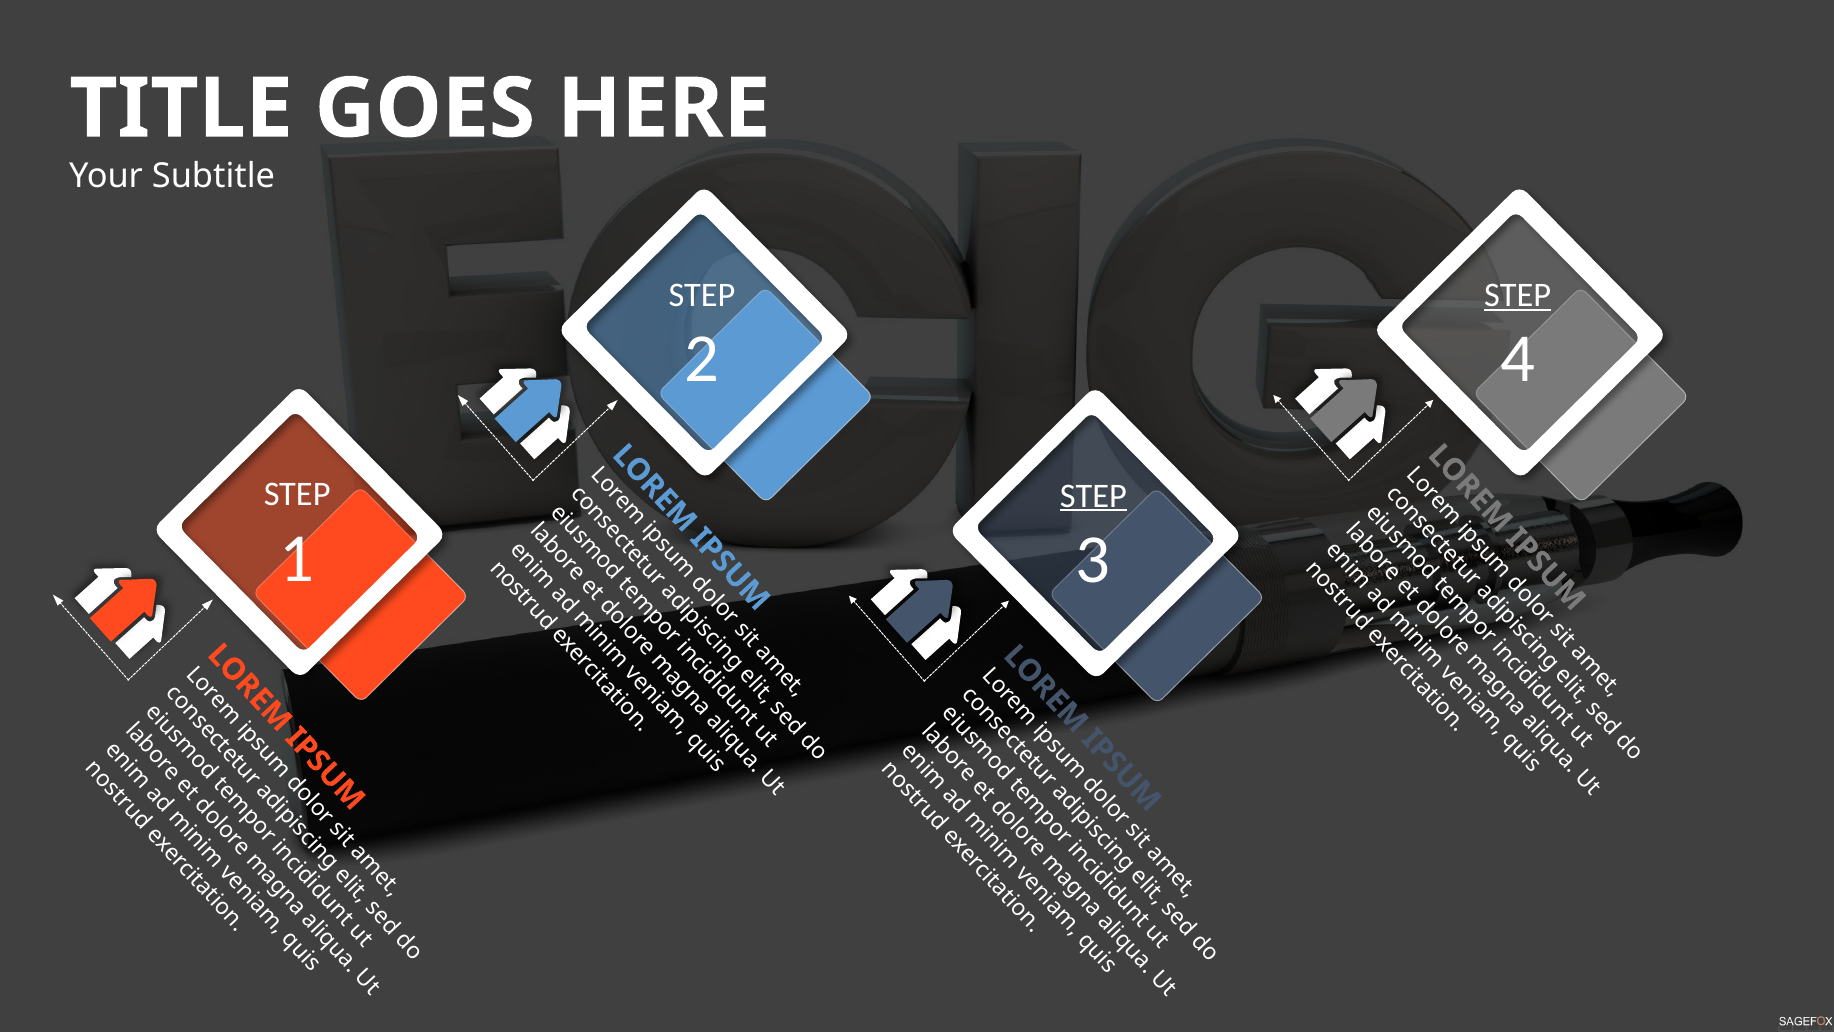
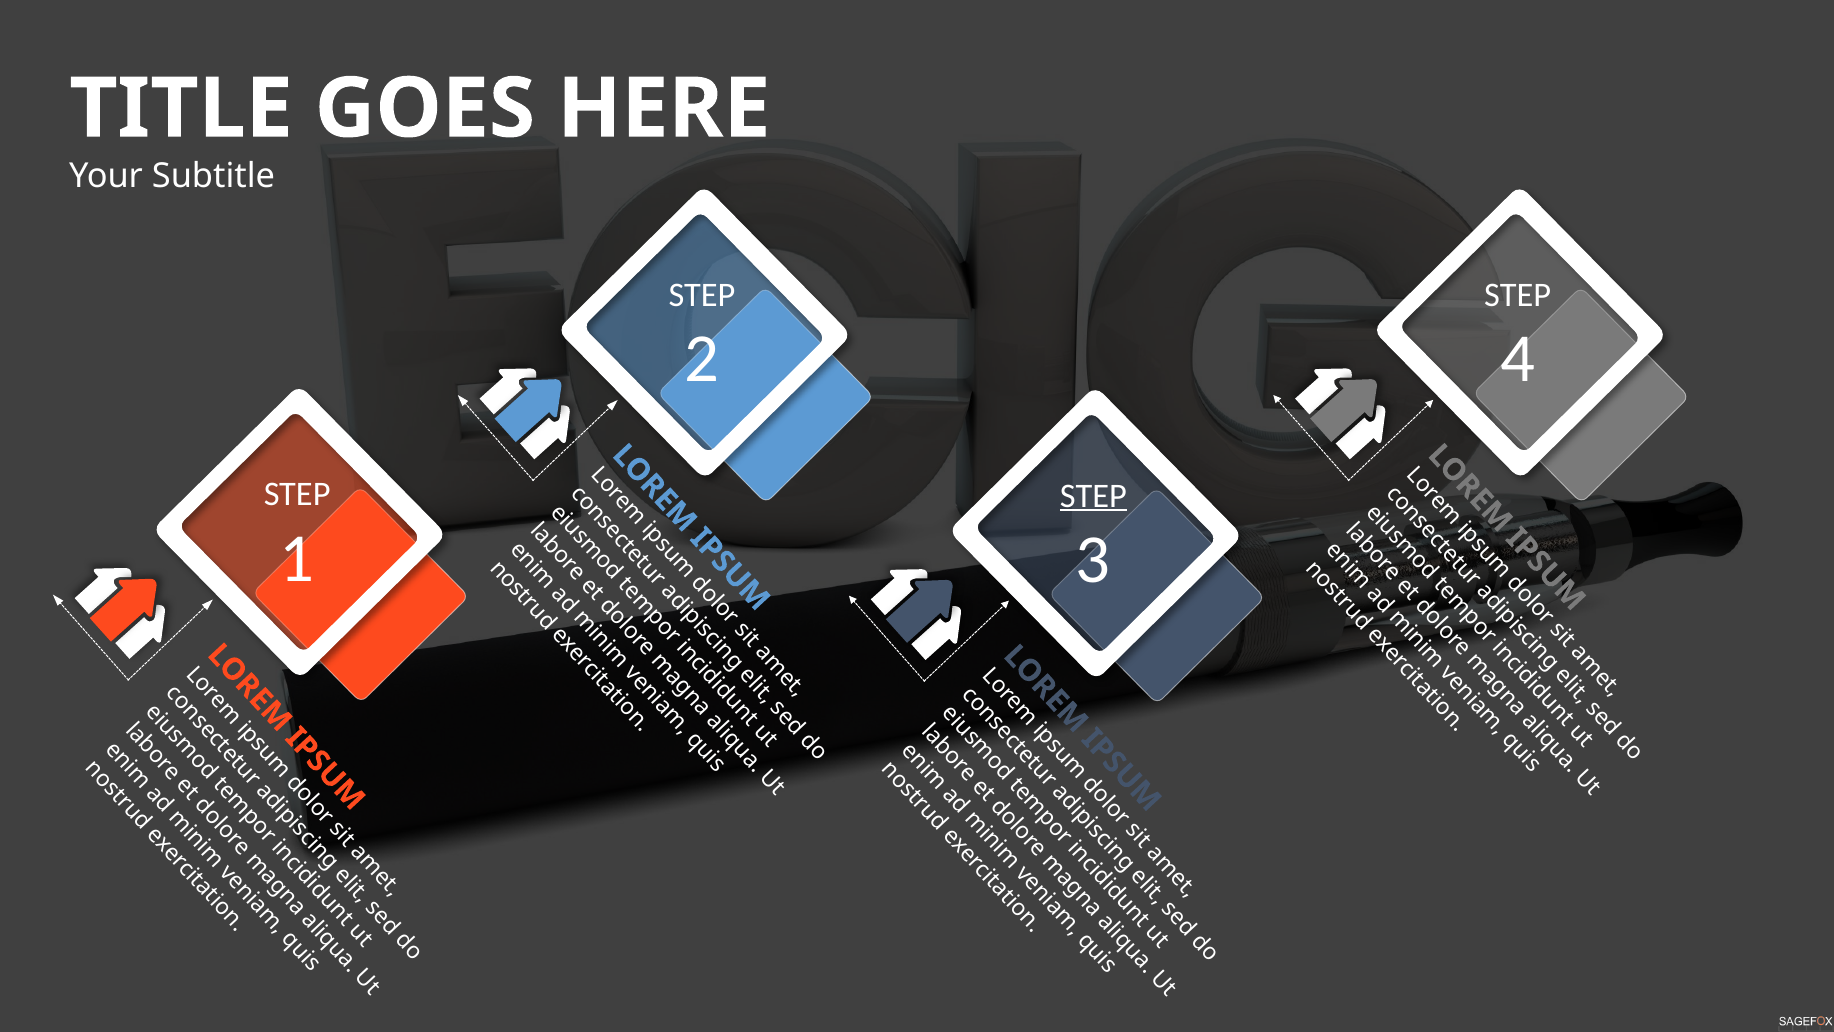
STEP at (1518, 295) underline: present -> none
